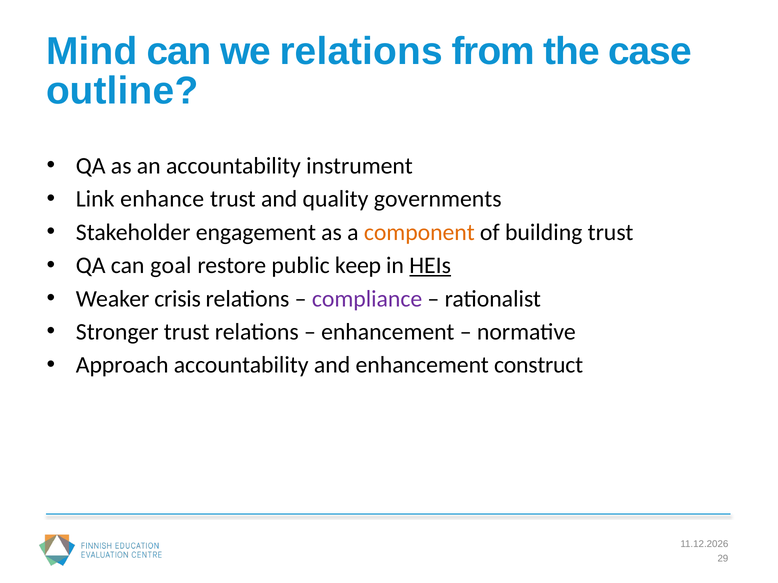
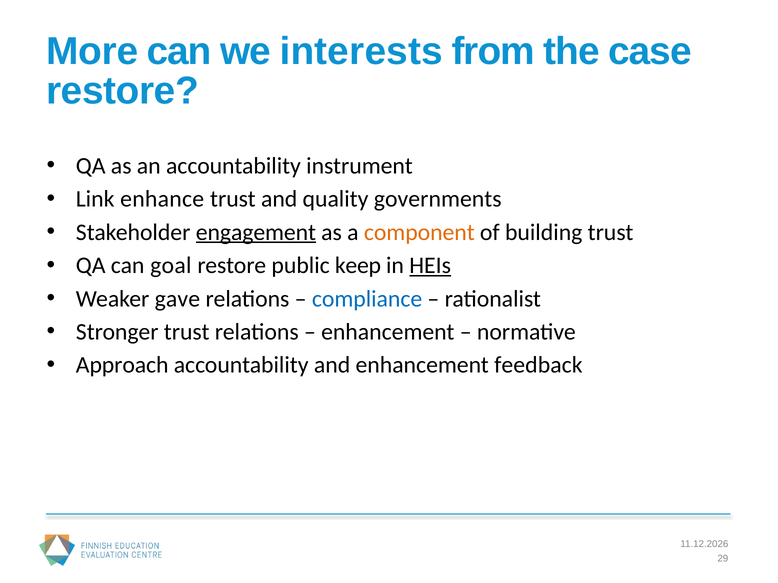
Mind: Mind -> More
we relations: relations -> interests
outline at (122, 91): outline -> restore
engagement underline: none -> present
crisis: crisis -> gave
compliance colour: purple -> blue
construct: construct -> feedback
